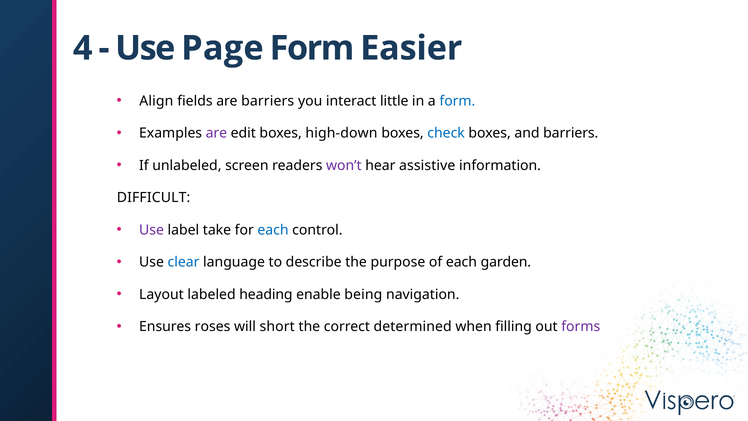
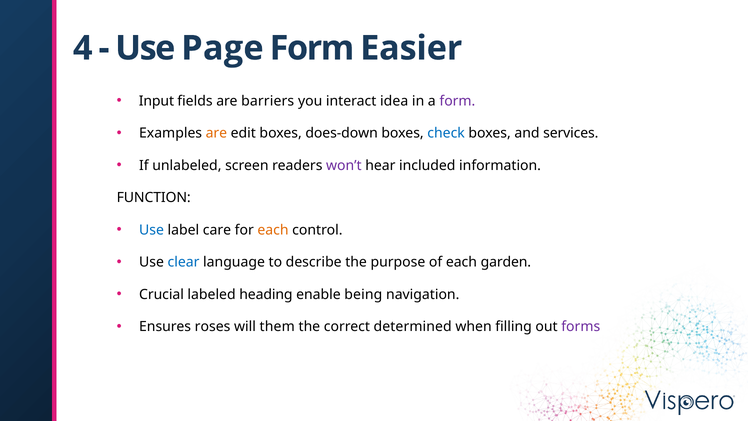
Align: Align -> Input
little: little -> idea
form at (457, 101) colour: blue -> purple
are at (216, 133) colour: purple -> orange
high-down: high-down -> does-down
and barriers: barriers -> services
assistive: assistive -> included
DIFFICULT: DIFFICULT -> FUNCTION
Use at (152, 230) colour: purple -> blue
take: take -> care
each at (273, 230) colour: blue -> orange
Layout: Layout -> Crucial
short: short -> them
